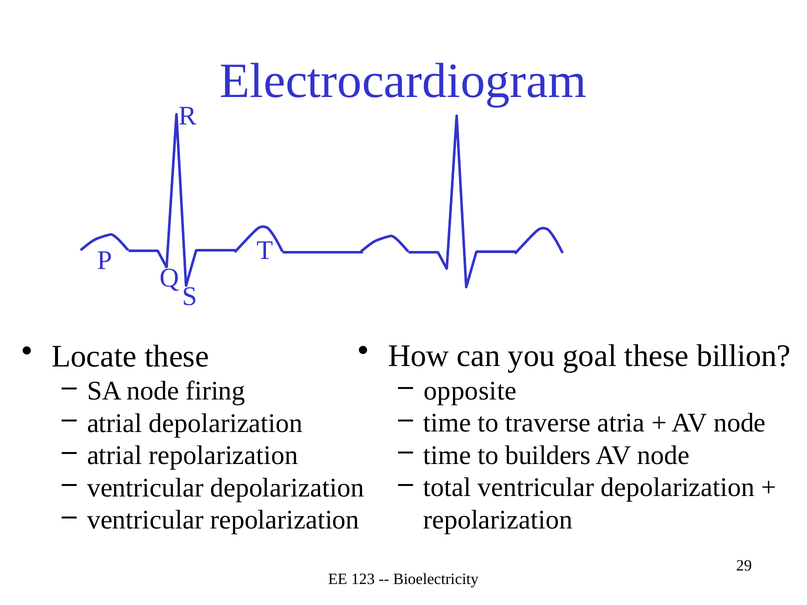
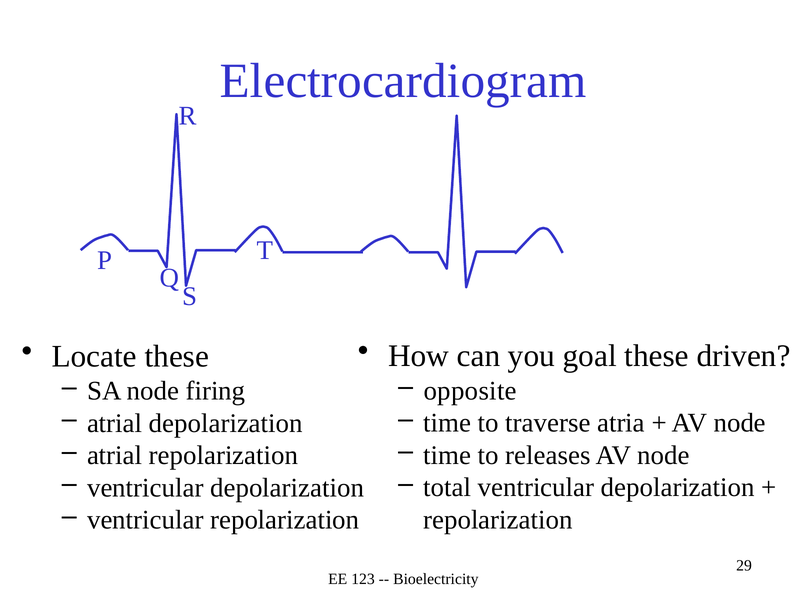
billion: billion -> driven
builders: builders -> releases
